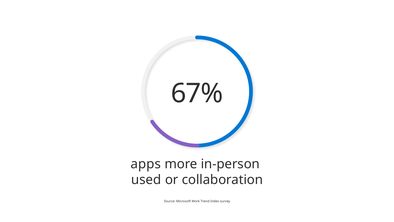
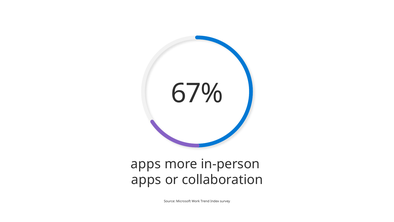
used at (146, 180): used -> apps
